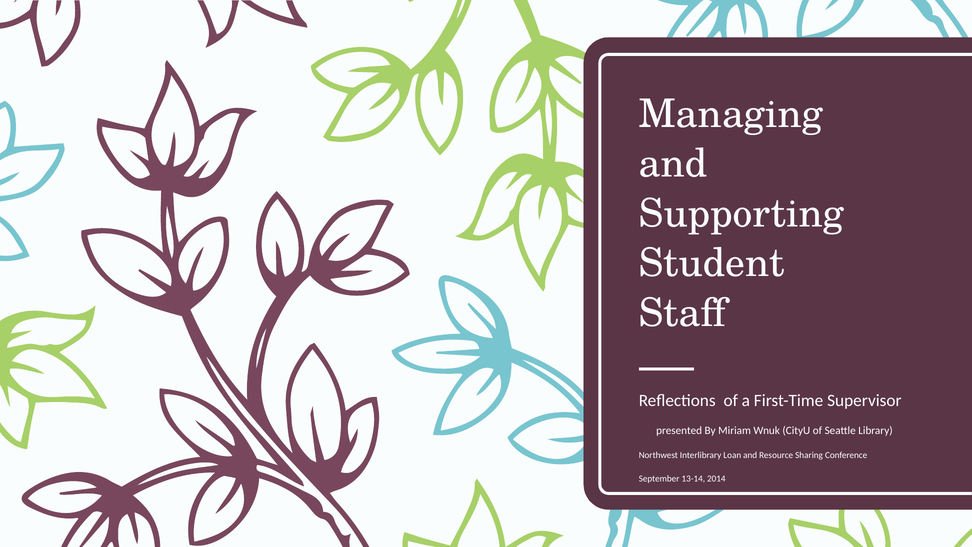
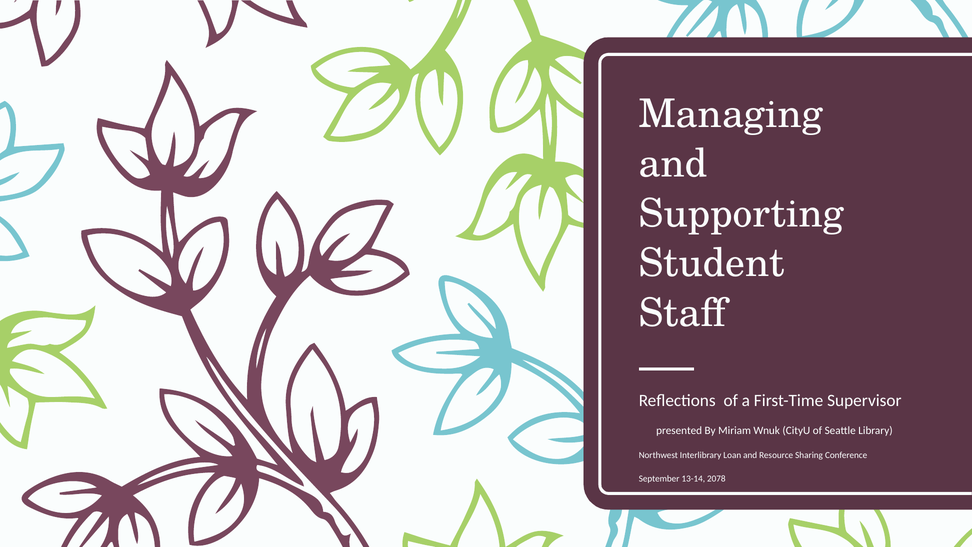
2014: 2014 -> 2078
